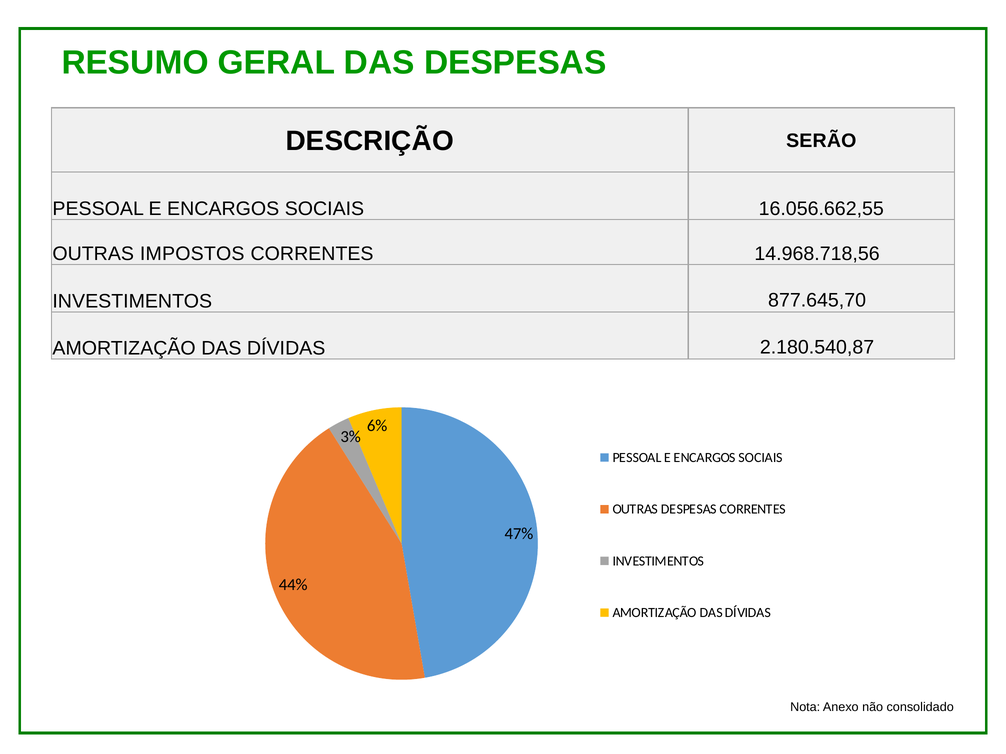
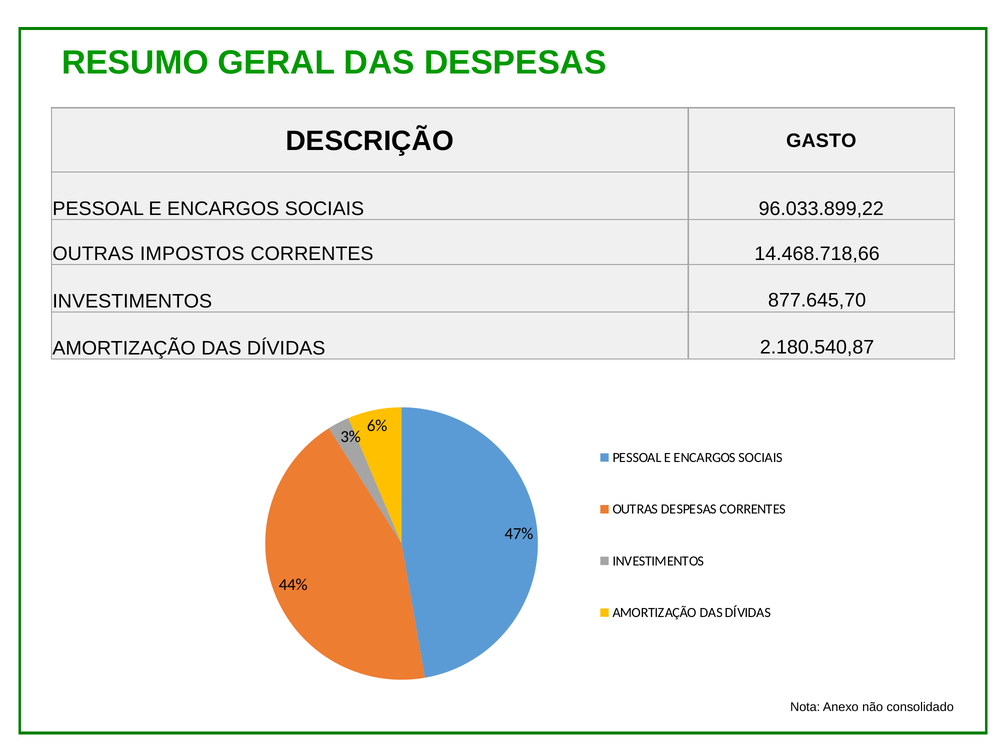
SERÃO: SERÃO -> GASTO
16.056.662,55: 16.056.662,55 -> 96.033.899,22
14.968.718,56: 14.968.718,56 -> 14.468.718,66
